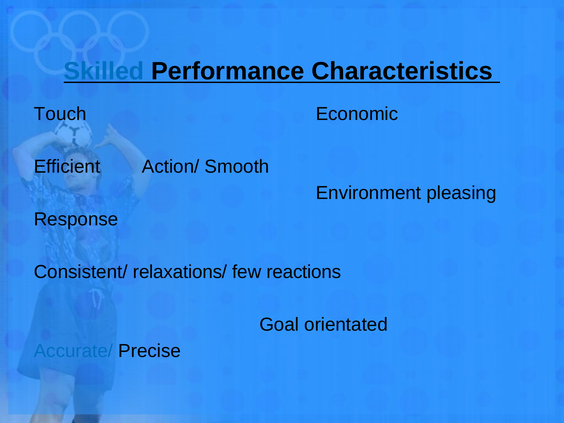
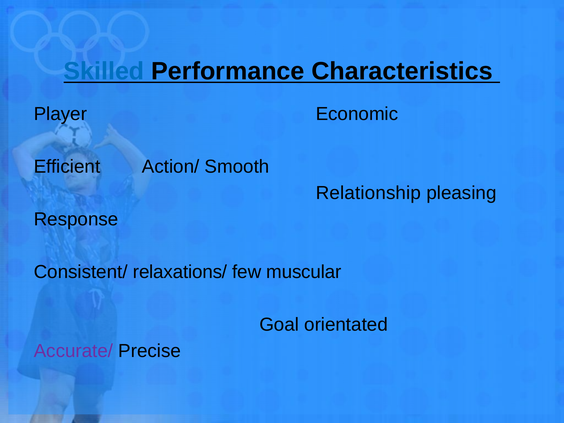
Touch: Touch -> Player
Environment: Environment -> Relationship
reactions: reactions -> muscular
Accurate/ colour: blue -> purple
